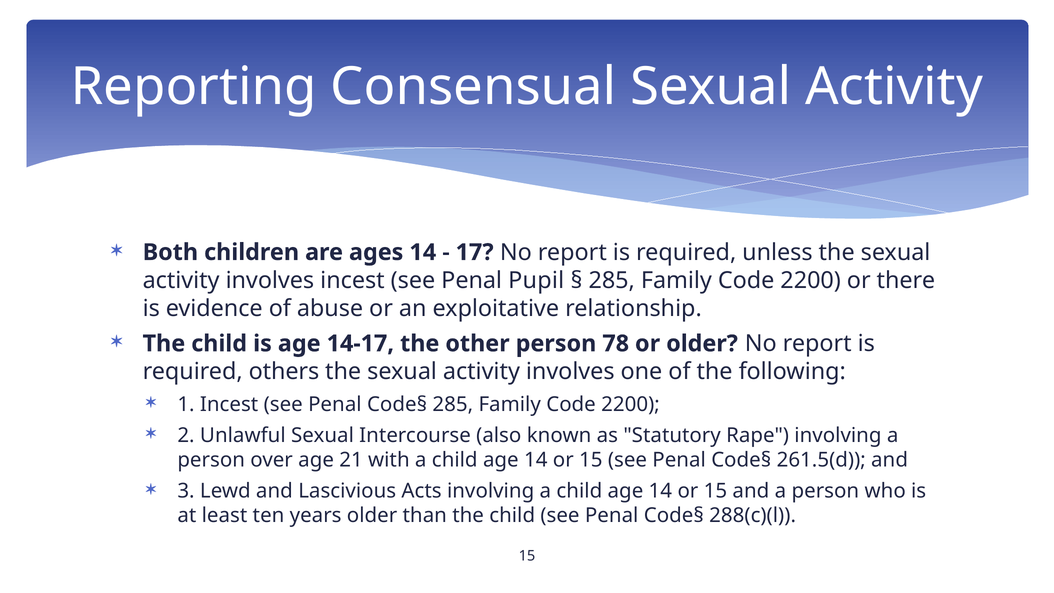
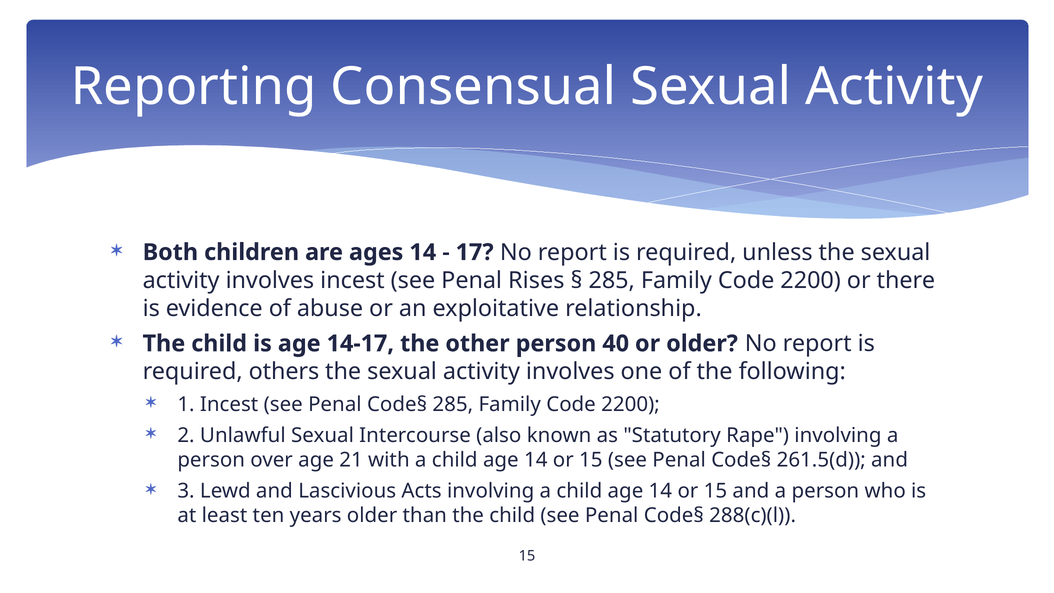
Pupil: Pupil -> Rises
78: 78 -> 40
